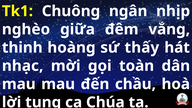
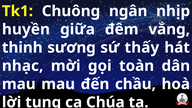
nghèo: nghèo -> huyền
hoàng: hoàng -> sương
